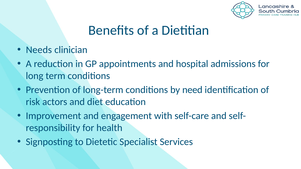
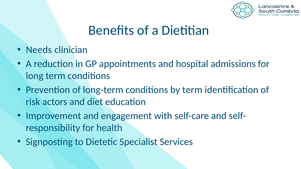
by need: need -> term
